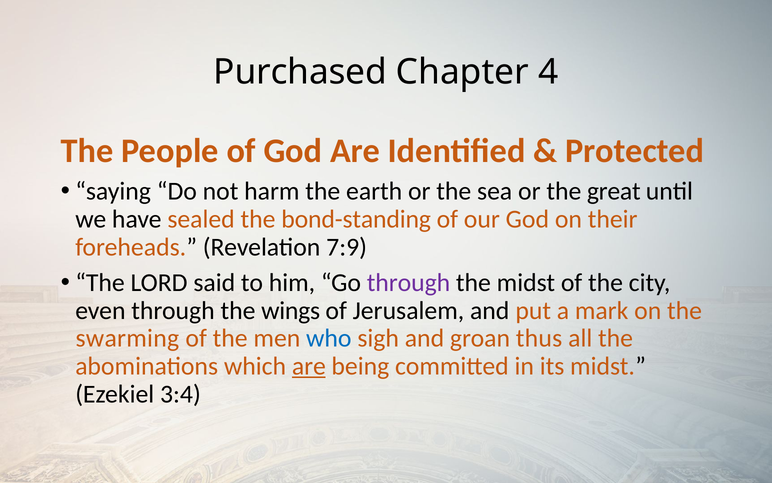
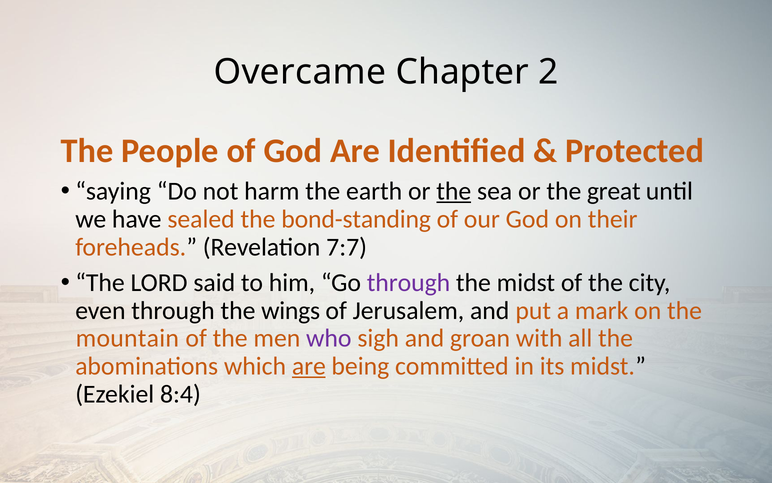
Purchased: Purchased -> Overcame
4: 4 -> 2
the at (454, 191) underline: none -> present
7:9: 7:9 -> 7:7
swarming: swarming -> mountain
who colour: blue -> purple
thus: thus -> with
3:4: 3:4 -> 8:4
